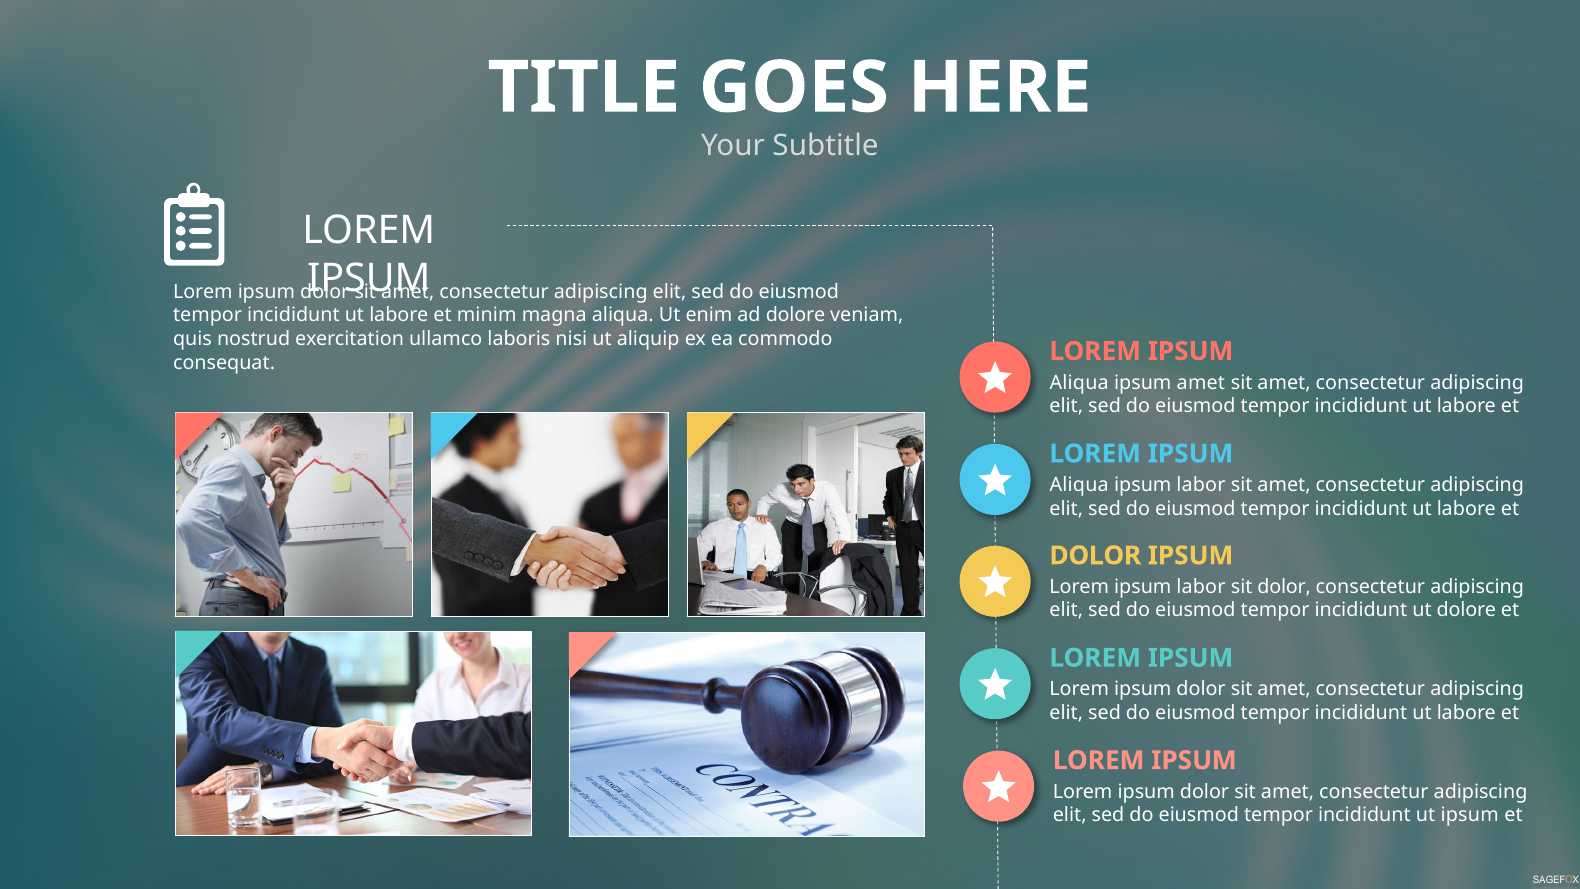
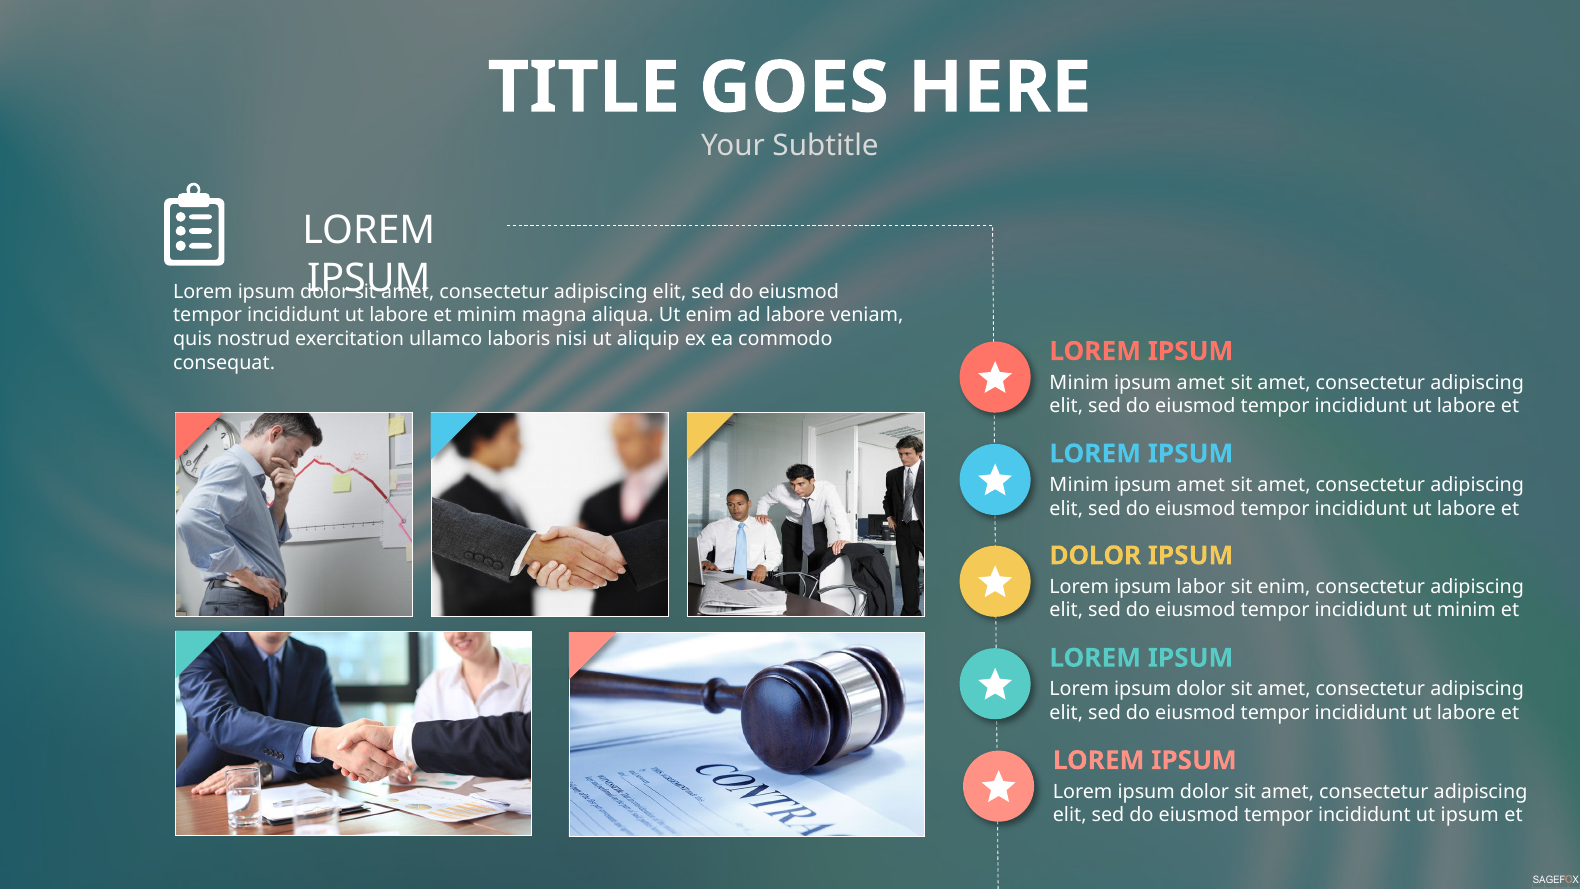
ad dolore: dolore -> labore
Aliqua at (1079, 382): Aliqua -> Minim
Aliqua at (1079, 485): Aliqua -> Minim
labor at (1201, 485): labor -> amet
sit dolor: dolor -> enim
ut dolore: dolore -> minim
